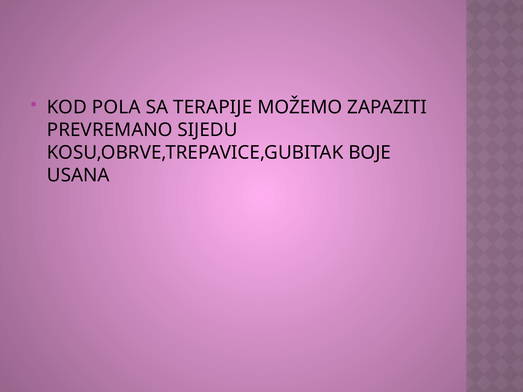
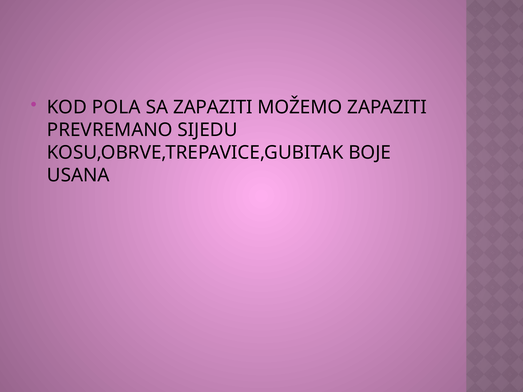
SA TERAPIJE: TERAPIJE -> ZAPAZITI
